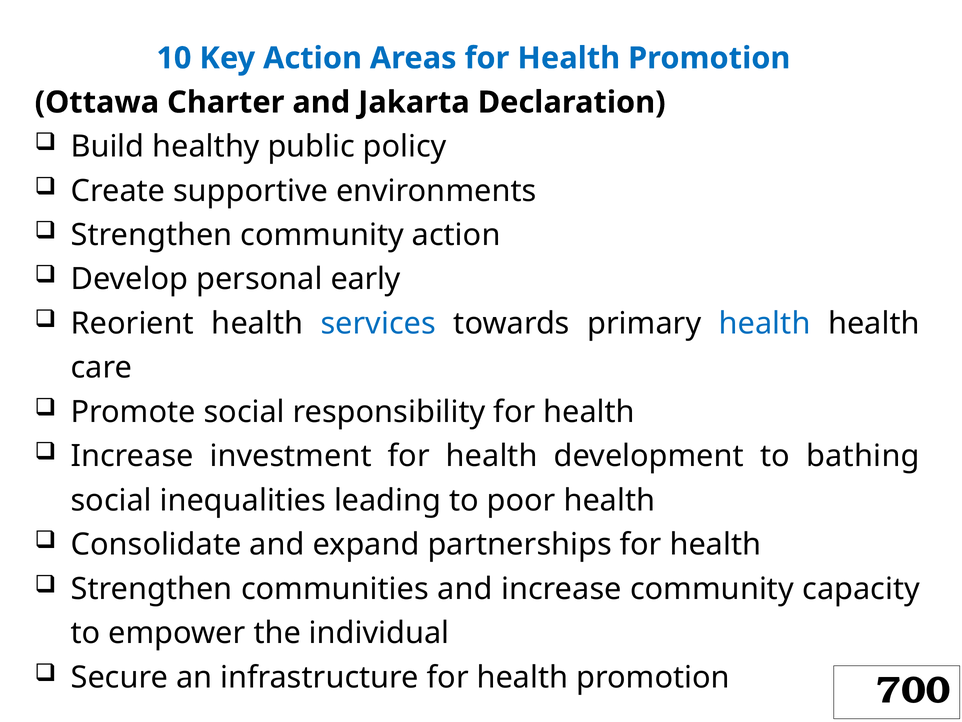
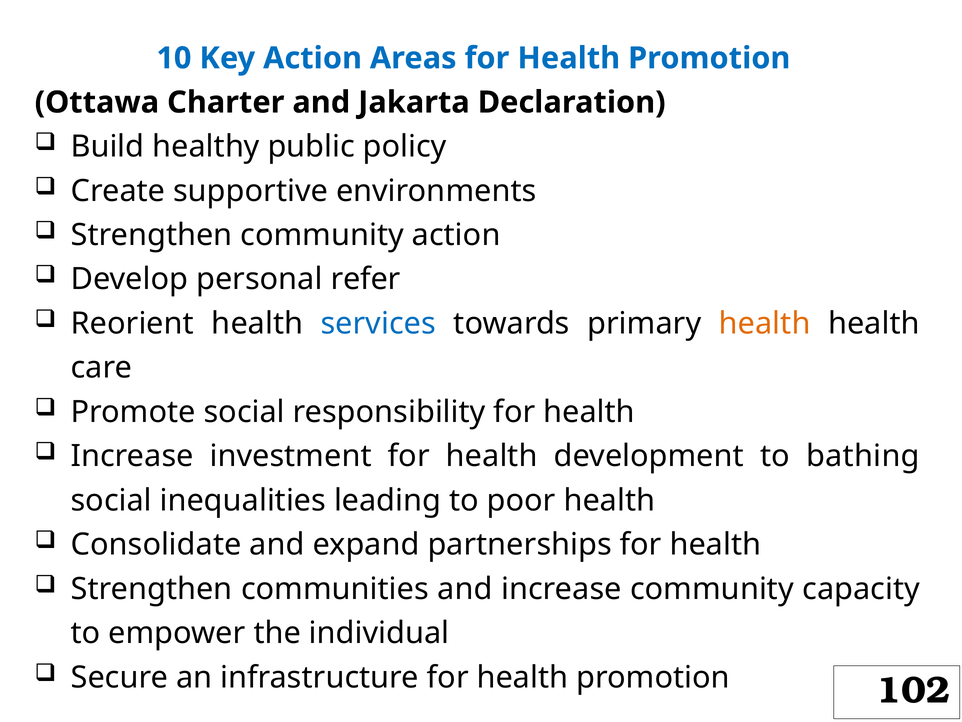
early: early -> refer
health at (765, 323) colour: blue -> orange
700: 700 -> 102
